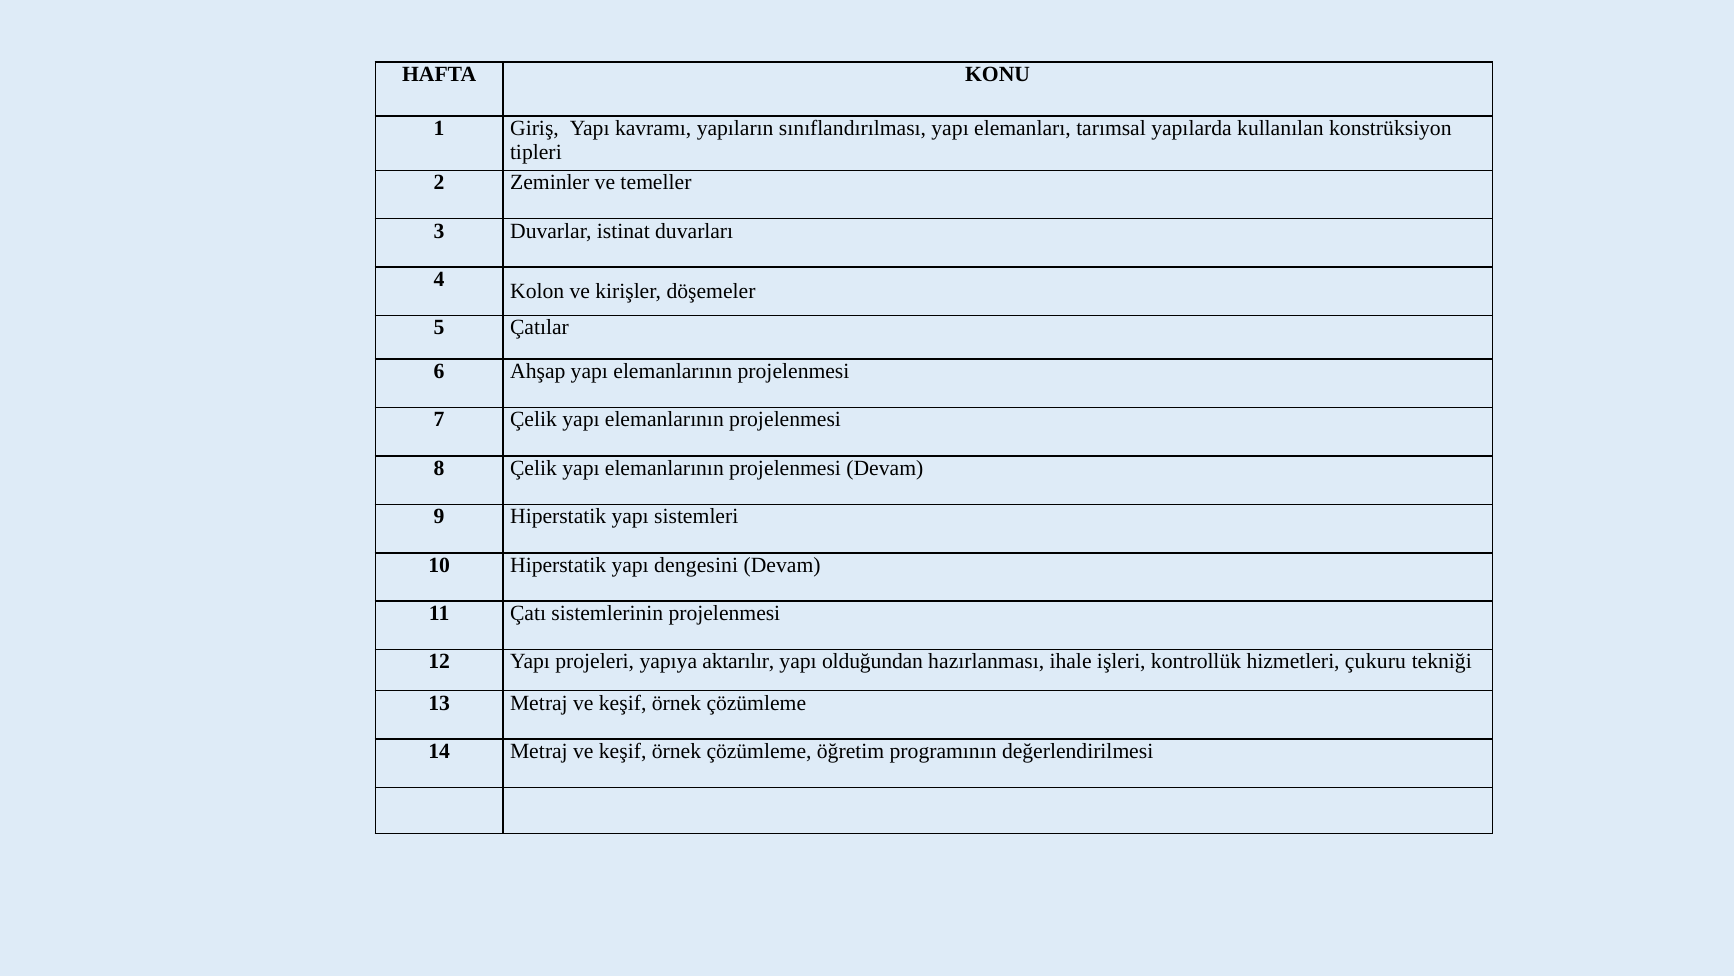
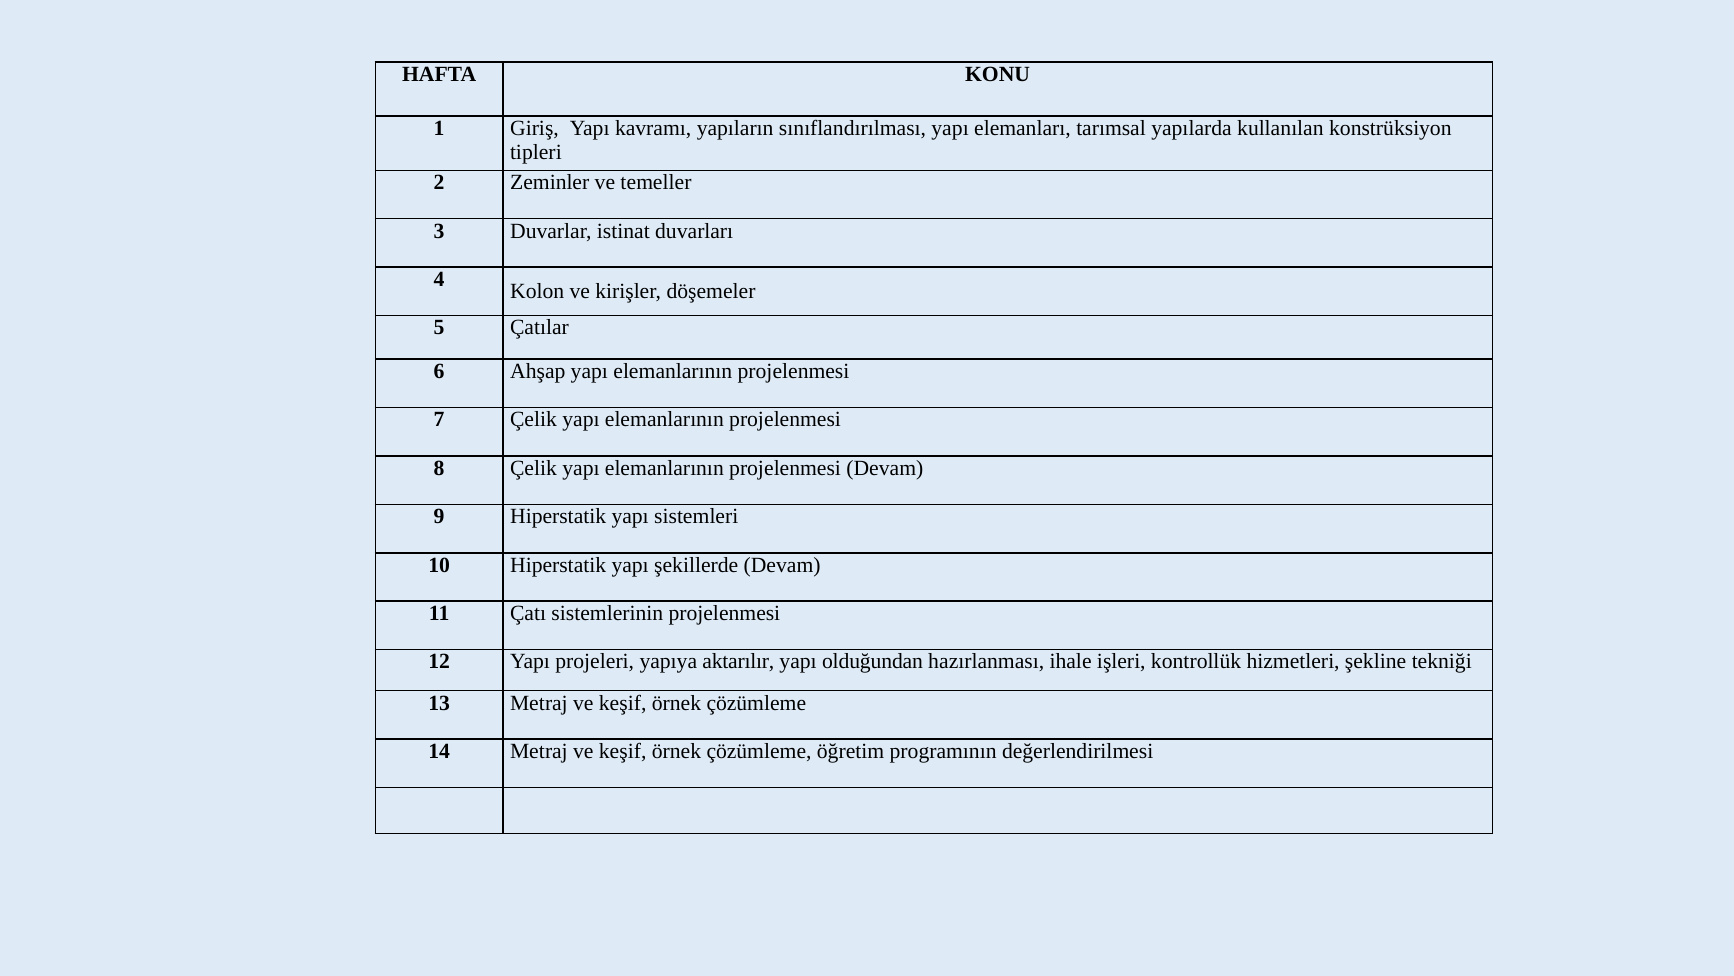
dengesini: dengesini -> şekillerde
çukuru: çukuru -> şekline
